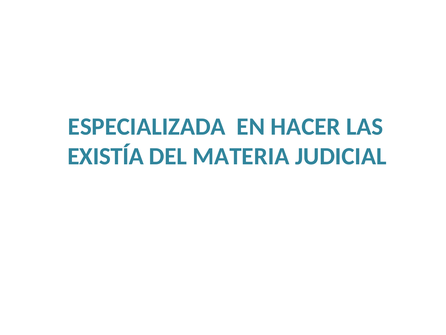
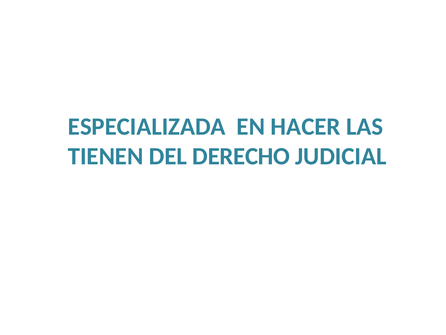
EXISTÍA: EXISTÍA -> TIENEN
MATERIA: MATERIA -> DERECHO
